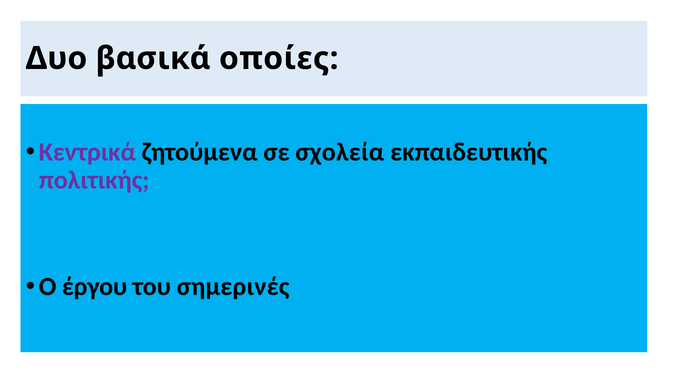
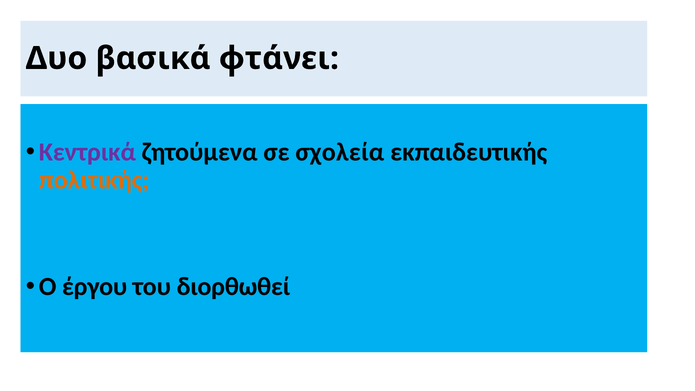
οποίες: οποίες -> φτάνει
πολιτικής colour: purple -> orange
σημερινές: σημερινές -> διορθωθεί
